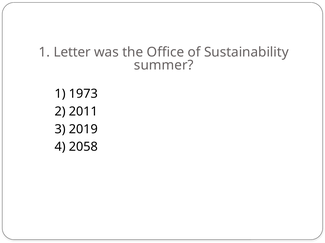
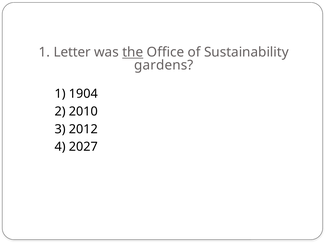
the underline: none -> present
summer: summer -> gardens
1973: 1973 -> 1904
2011: 2011 -> 2010
2019: 2019 -> 2012
2058: 2058 -> 2027
